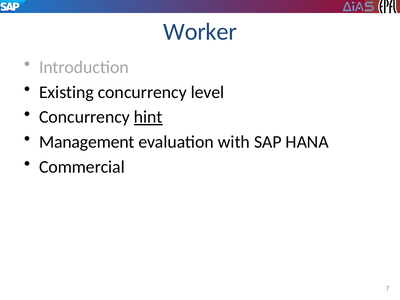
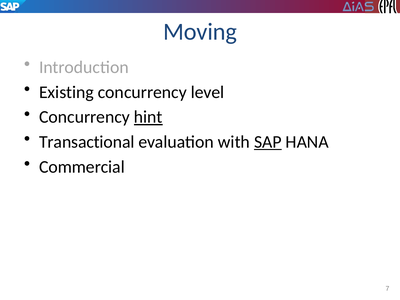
Worker: Worker -> Moving
Management: Management -> Transactional
SAP underline: none -> present
